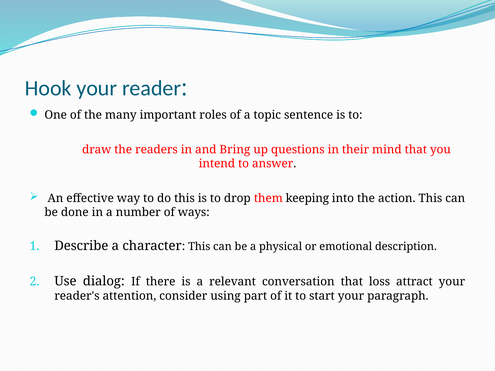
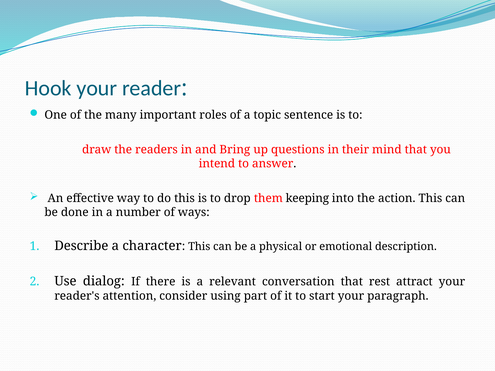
loss: loss -> rest
